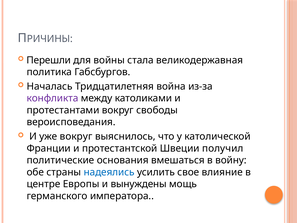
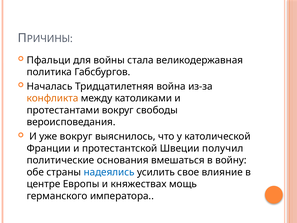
Перешли: Перешли -> Пфальци
конфликта colour: purple -> orange
вынуждены: вынуждены -> княжествах
